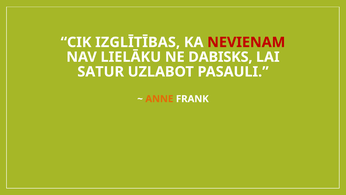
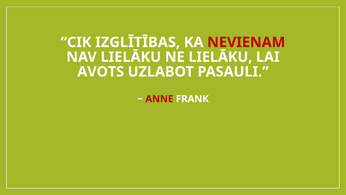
NE DABISKS: DABISKS -> LIELĀKU
SATUR: SATUR -> AVOTS
ANNE colour: orange -> red
